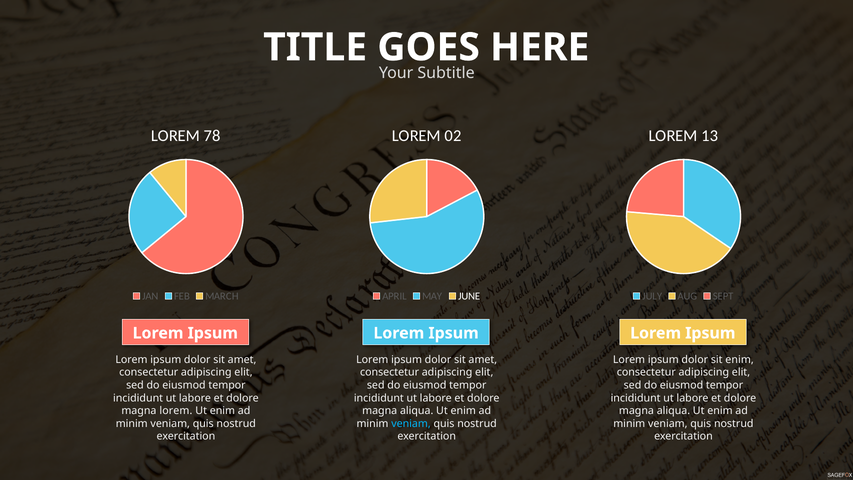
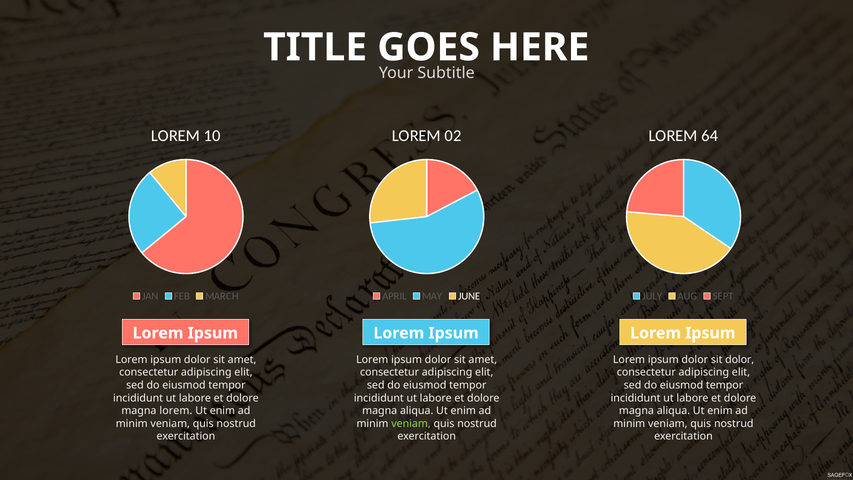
78: 78 -> 10
13: 13 -> 64
sit enim: enim -> dolor
veniam at (411, 423) colour: light blue -> light green
